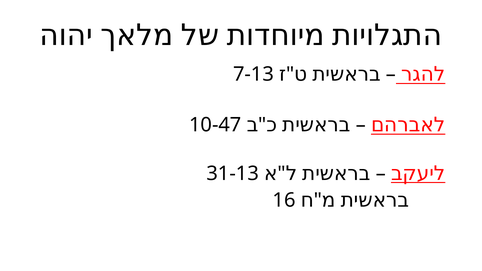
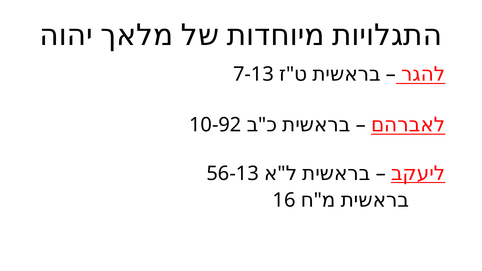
10-47: 10-47 -> 10-92
31-13: 31-13 -> 56-13
